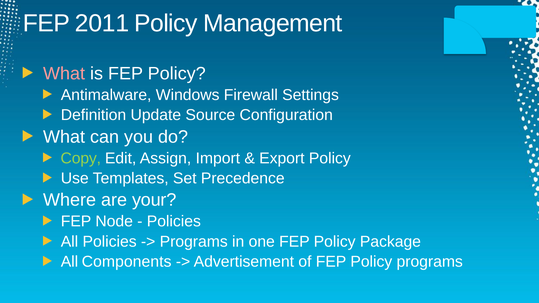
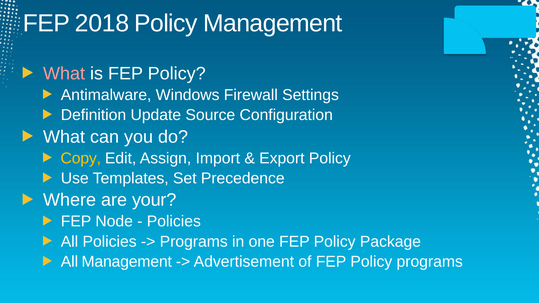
2011: 2011 -> 2018
Copy colour: light green -> yellow
All Components: Components -> Management
